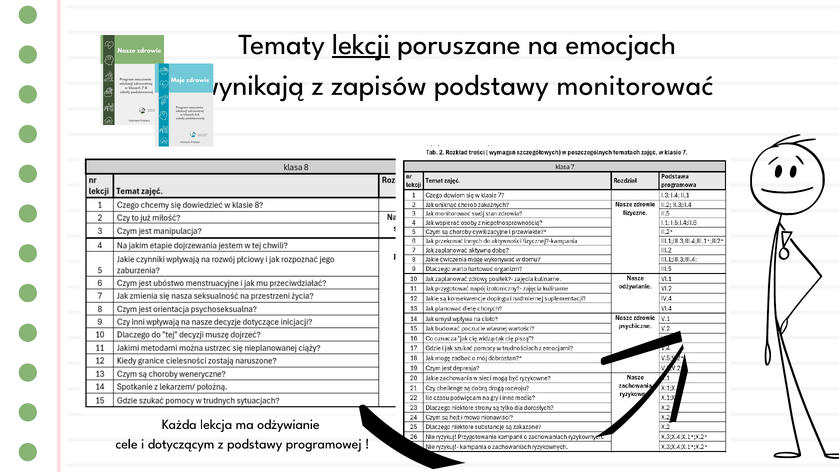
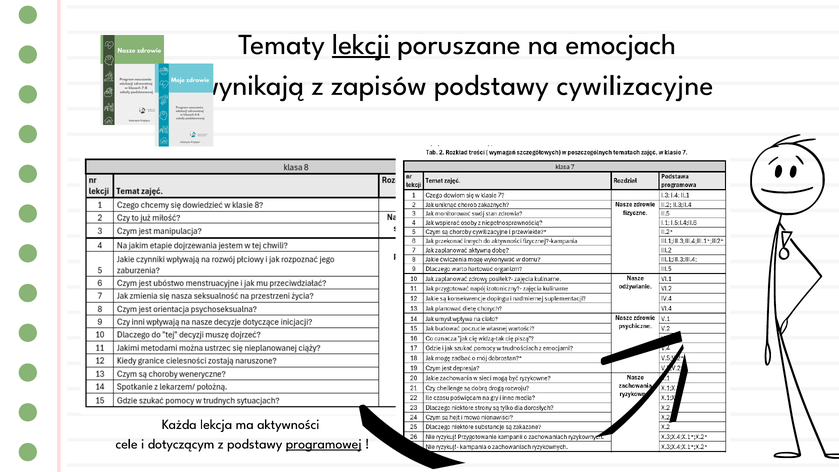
monitorować: monitorować -> cywilizacyjne
odżywianie: odżywianie -> aktywności
programowej underline: none -> present
